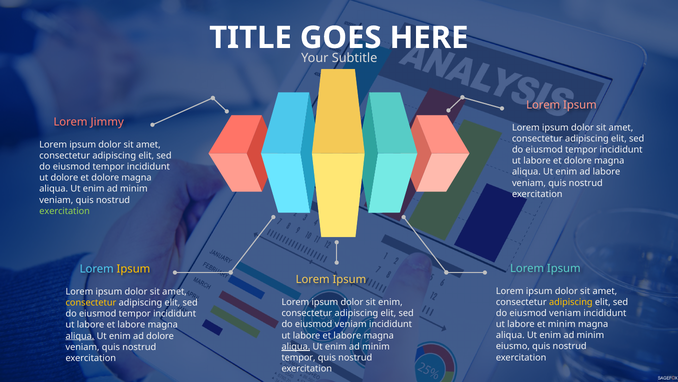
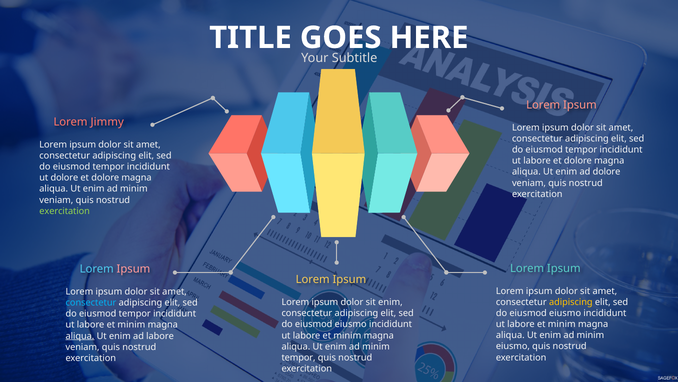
ad labore: labore -> dolore
Ipsum at (133, 269) colour: yellow -> pink
consectetur at (91, 302) colour: yellow -> light blue
veniam at (565, 313): veniam -> eiusmo
veniam at (351, 324): veniam -> eiusmo
labore at (131, 324): labore -> minim
labore at (347, 335): labore -> minim
ad dolore: dolore -> labore
aliqua at (296, 346) underline: present -> none
